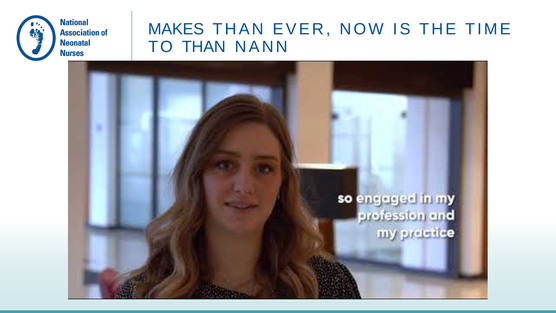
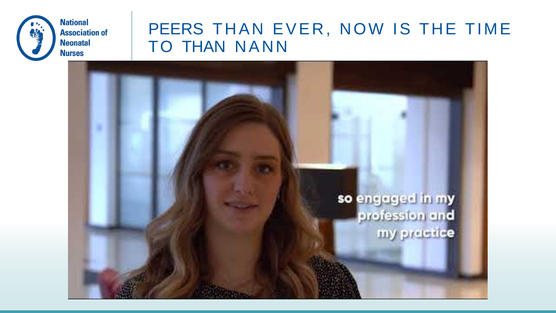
MAKES: MAKES -> PEERS
